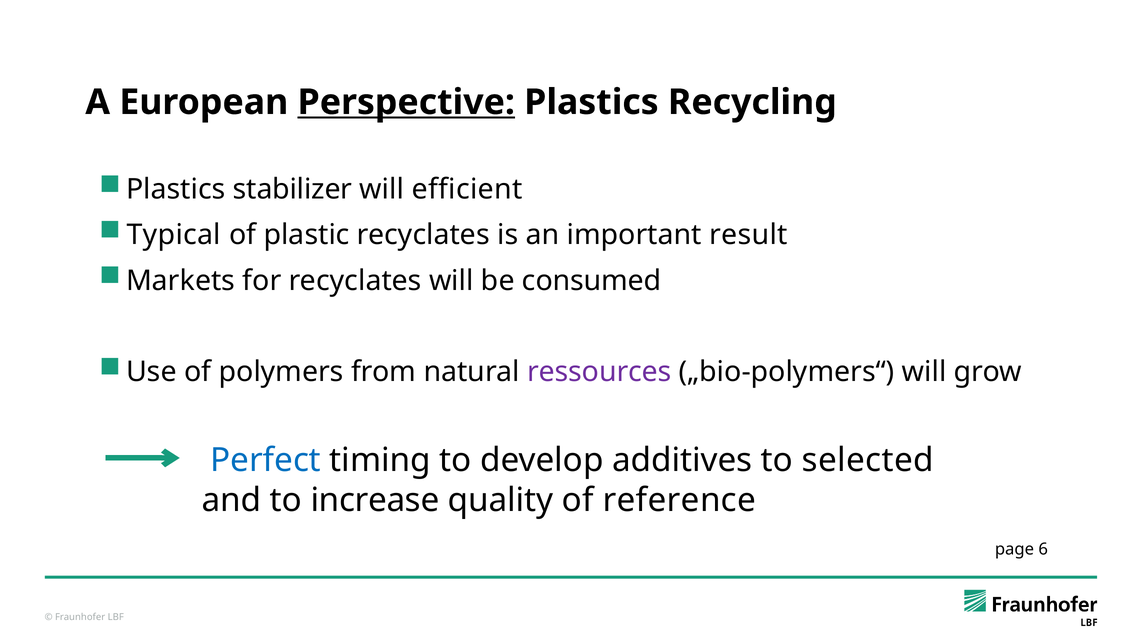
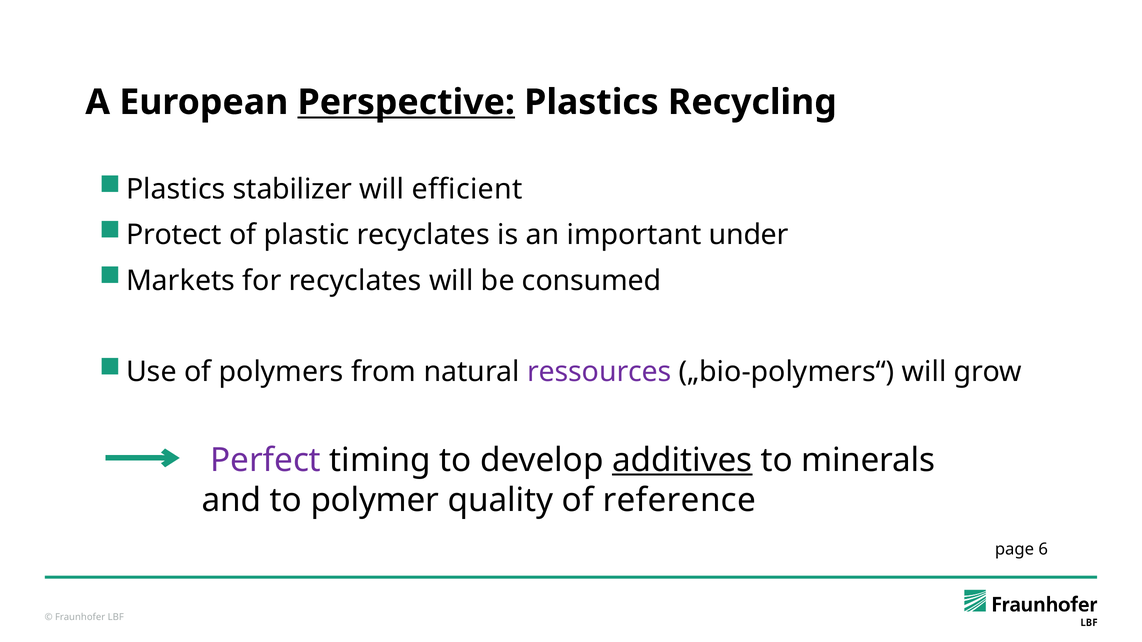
Typical: Typical -> Protect
result: result -> under
Perfect colour: blue -> purple
additives underline: none -> present
selected: selected -> minerals
increase: increase -> polymer
